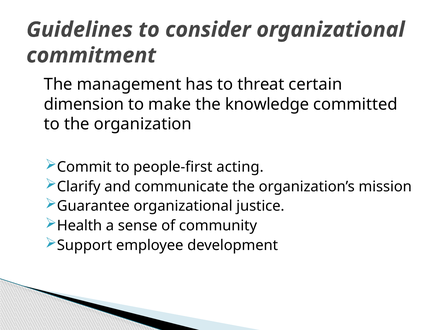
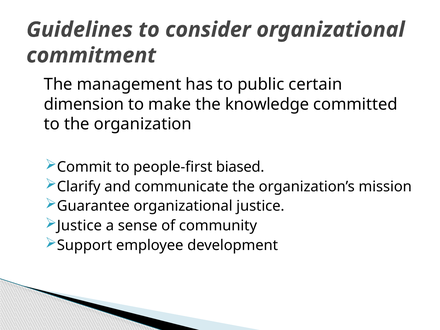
threat: threat -> public
acting: acting -> biased
Health at (79, 226): Health -> Justice
